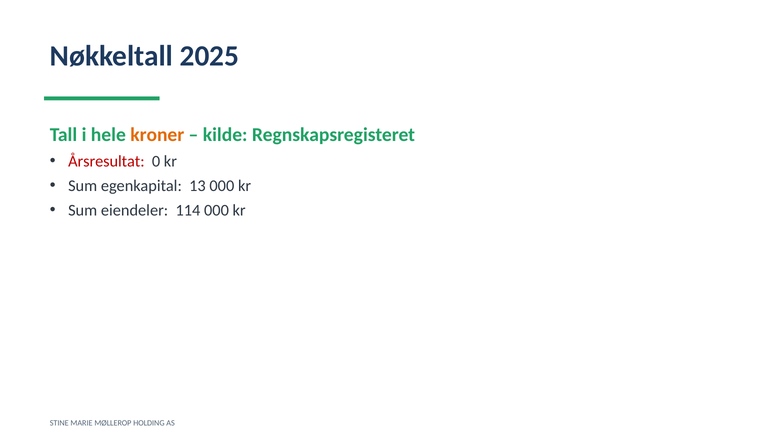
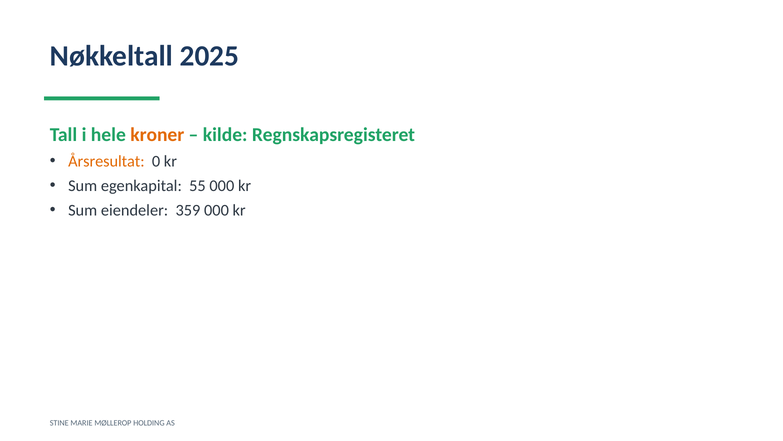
Årsresultat colour: red -> orange
13: 13 -> 55
114: 114 -> 359
